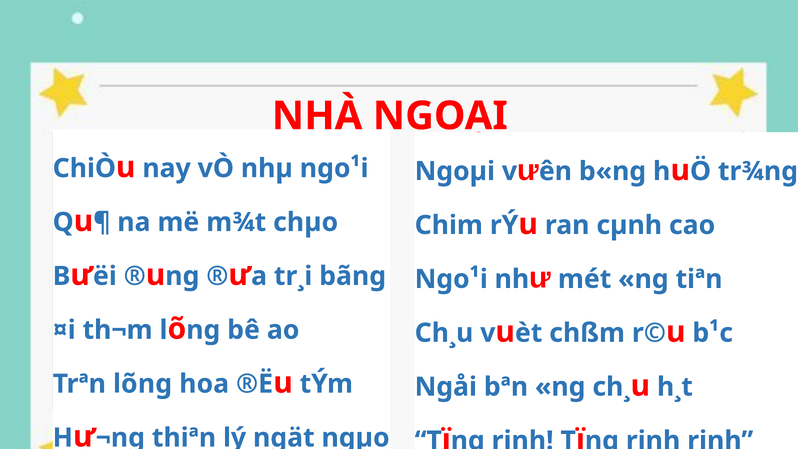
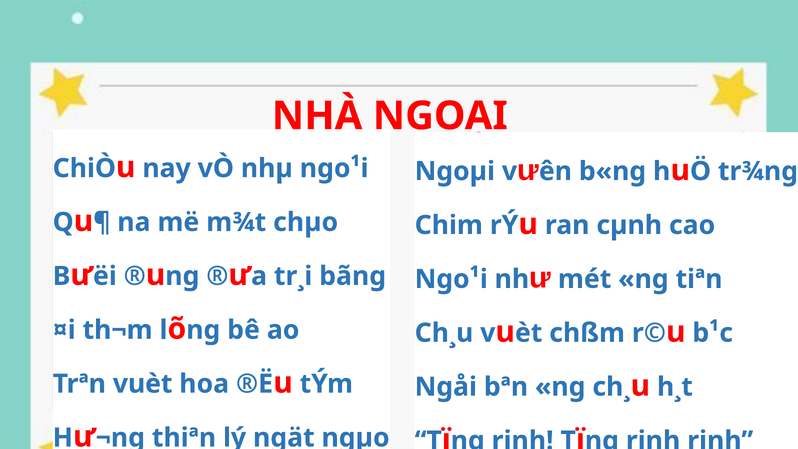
Trªn lõng: lõng -> vuèt
